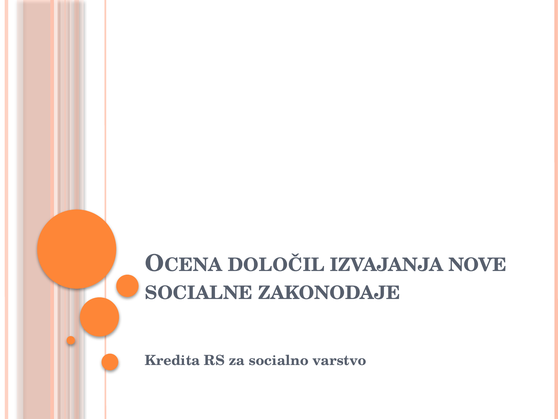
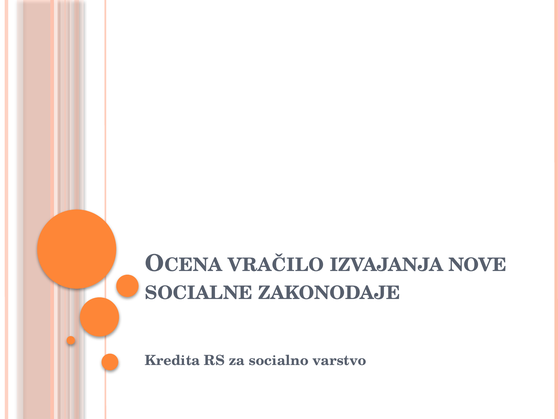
DOLOČIL: DOLOČIL -> VRAČILO
